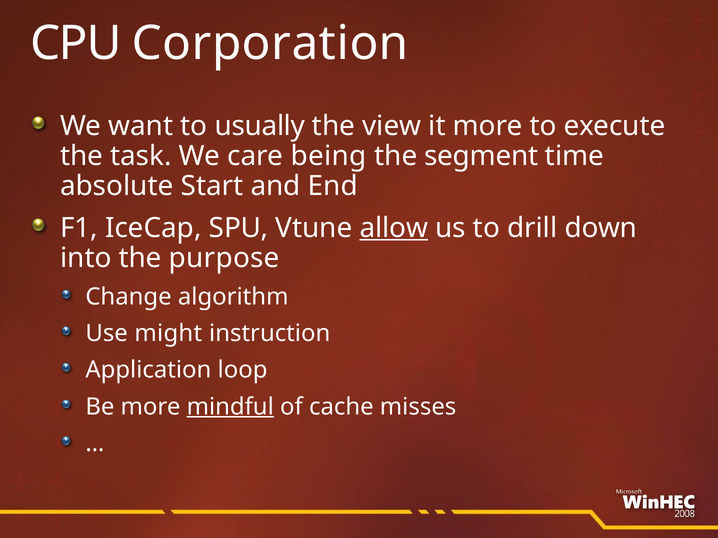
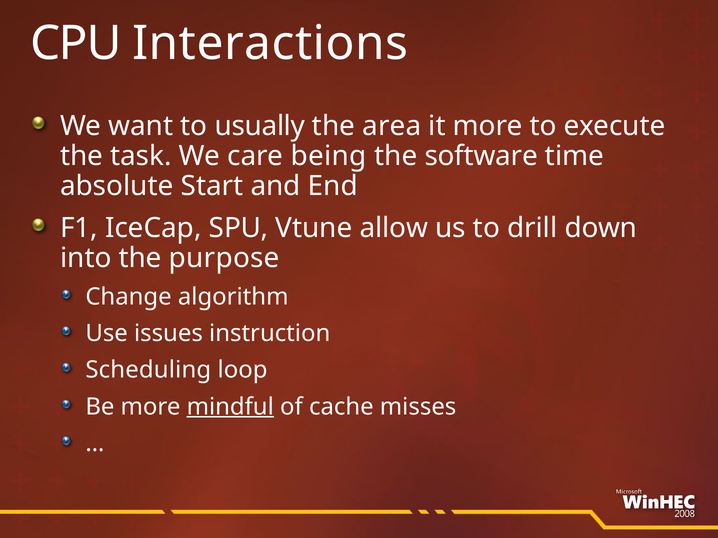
Corporation: Corporation -> Interactions
view: view -> area
segment: segment -> software
allow underline: present -> none
might: might -> issues
Application: Application -> Scheduling
